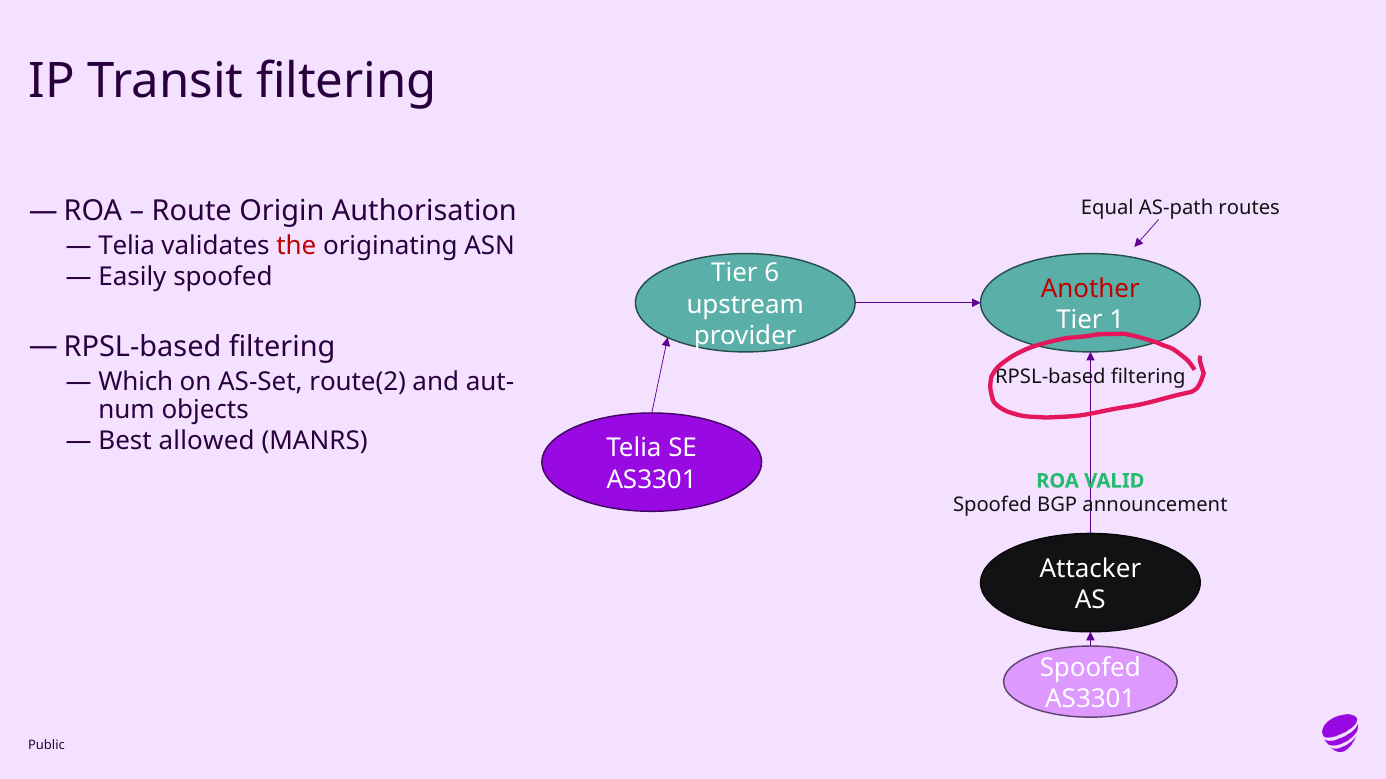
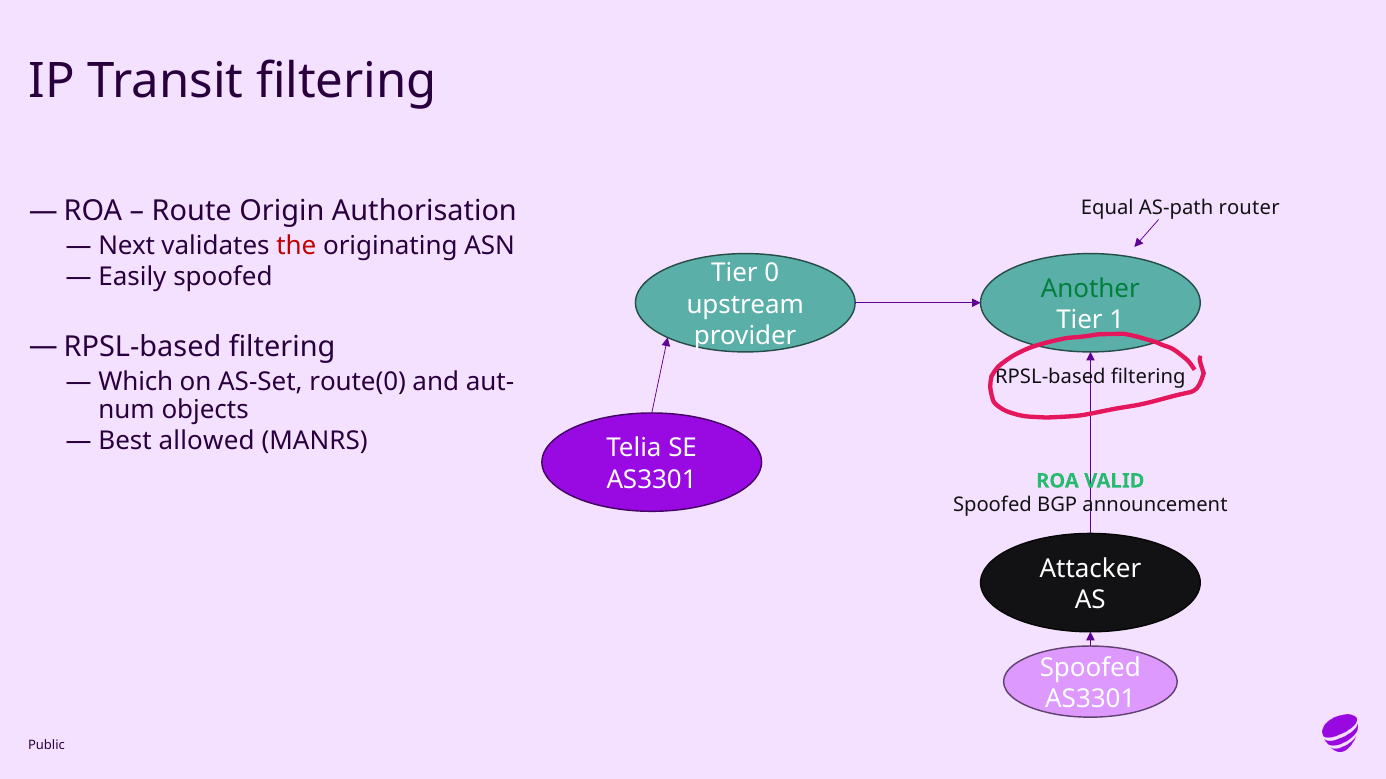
routes: routes -> router
Telia at (127, 246): Telia -> Next
6: 6 -> 0
Another colour: red -> green
route(2: route(2 -> route(0
